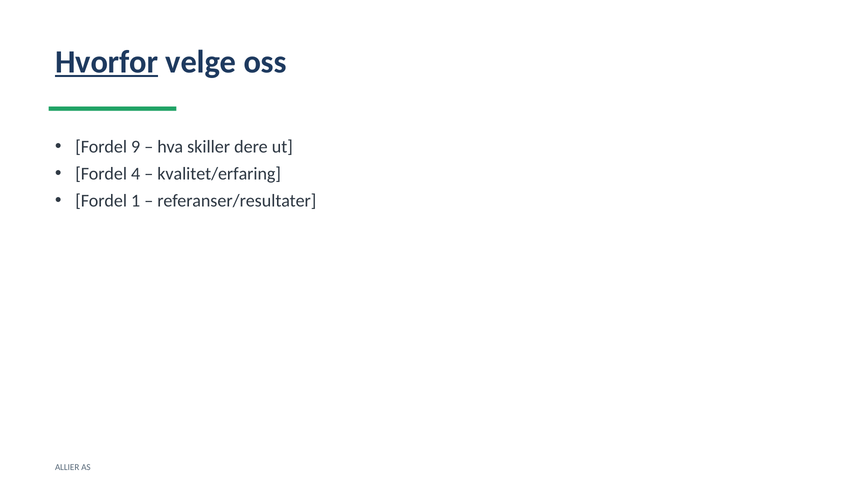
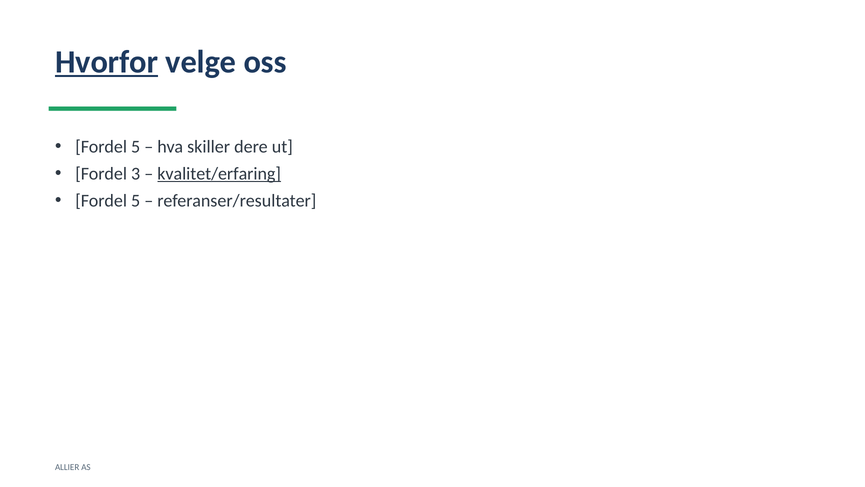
9 at (136, 147): 9 -> 5
4: 4 -> 3
kvalitet/erfaring underline: none -> present
1 at (136, 201): 1 -> 5
